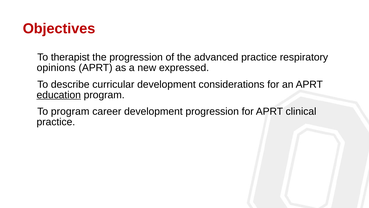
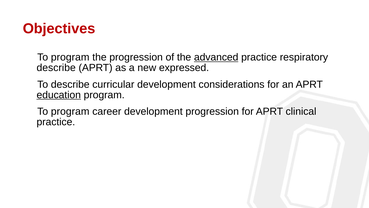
therapist at (70, 57): therapist -> program
advanced underline: none -> present
opinions at (56, 68): opinions -> describe
